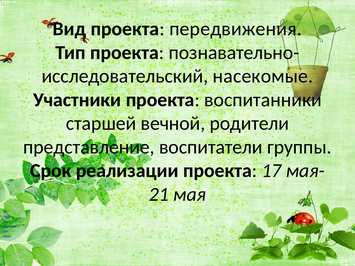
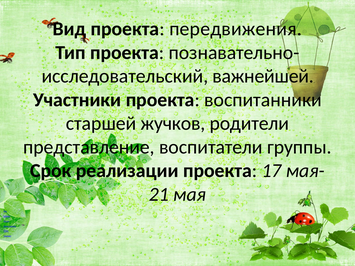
насекомые: насекомые -> важнейшей
вечной: вечной -> жучков
